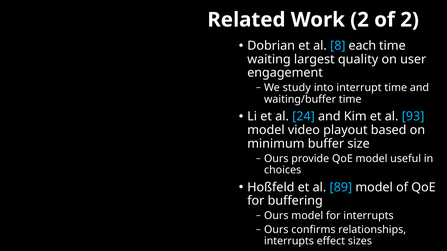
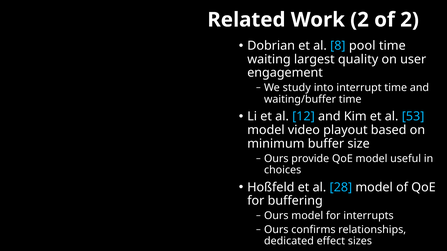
each: each -> pool
24: 24 -> 12
93: 93 -> 53
89: 89 -> 28
interrupts at (289, 242): interrupts -> dedicated
